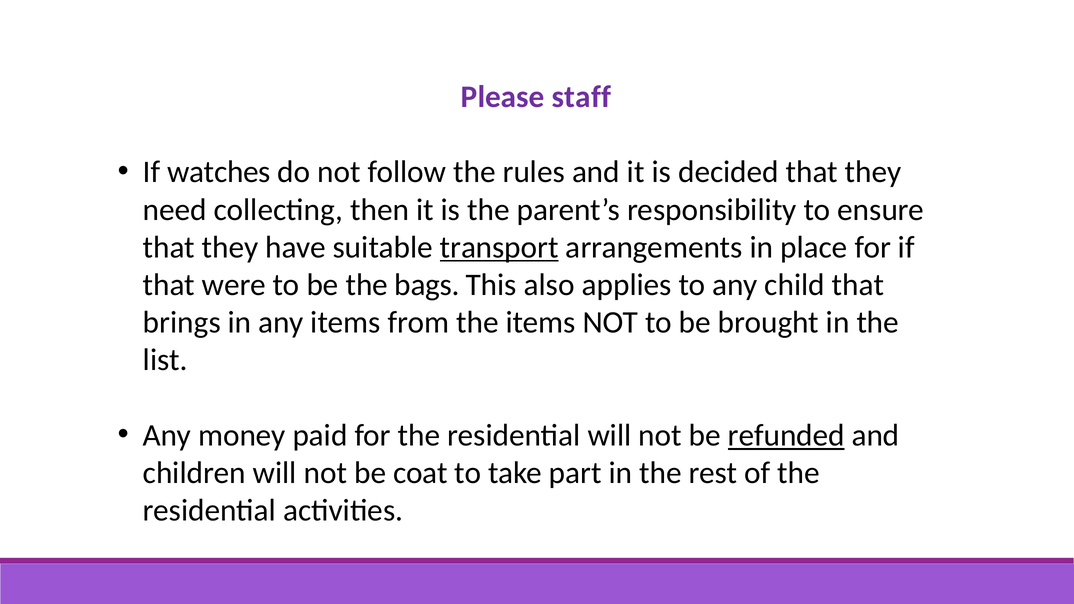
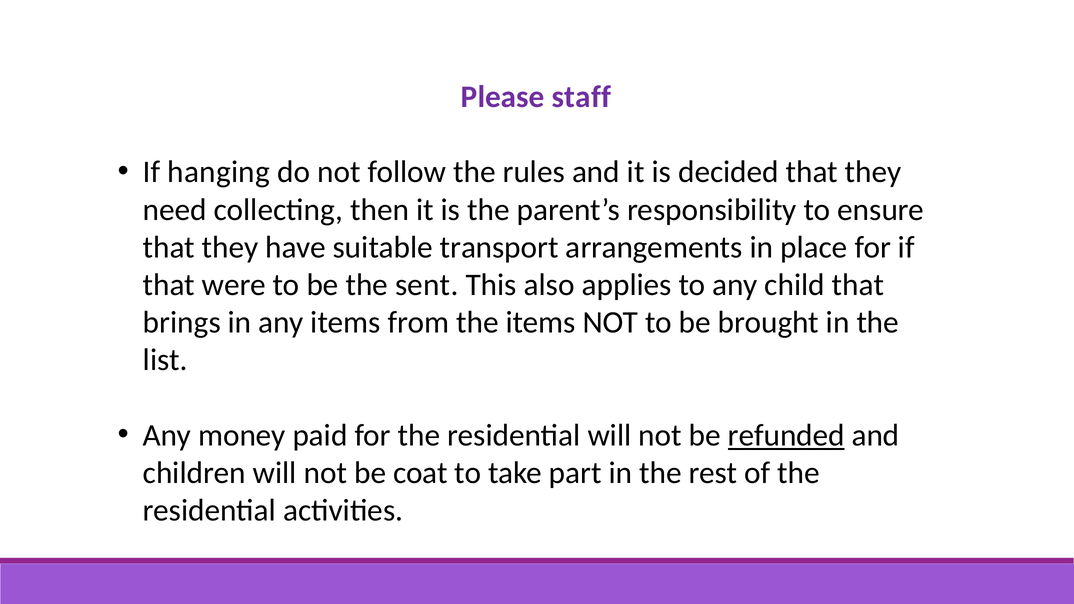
watches: watches -> hanging
transport underline: present -> none
bags: bags -> sent
